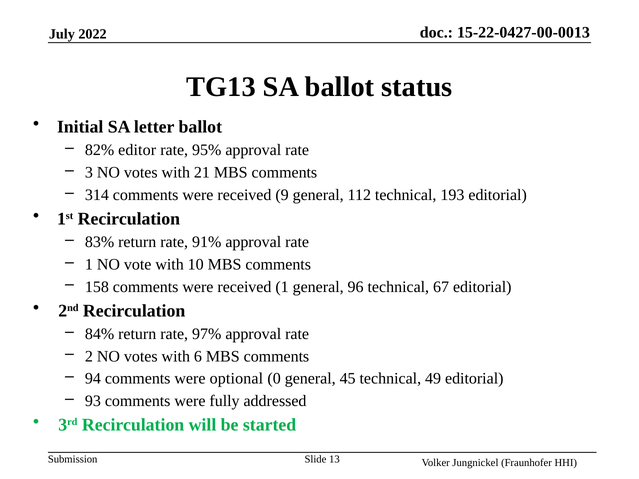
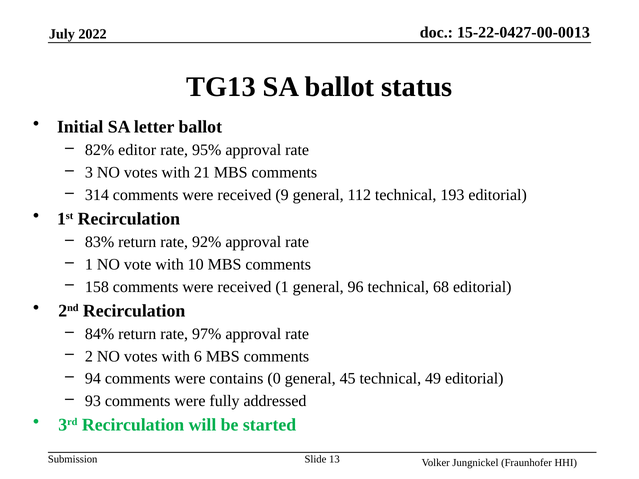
91%: 91% -> 92%
67: 67 -> 68
optional: optional -> contains
